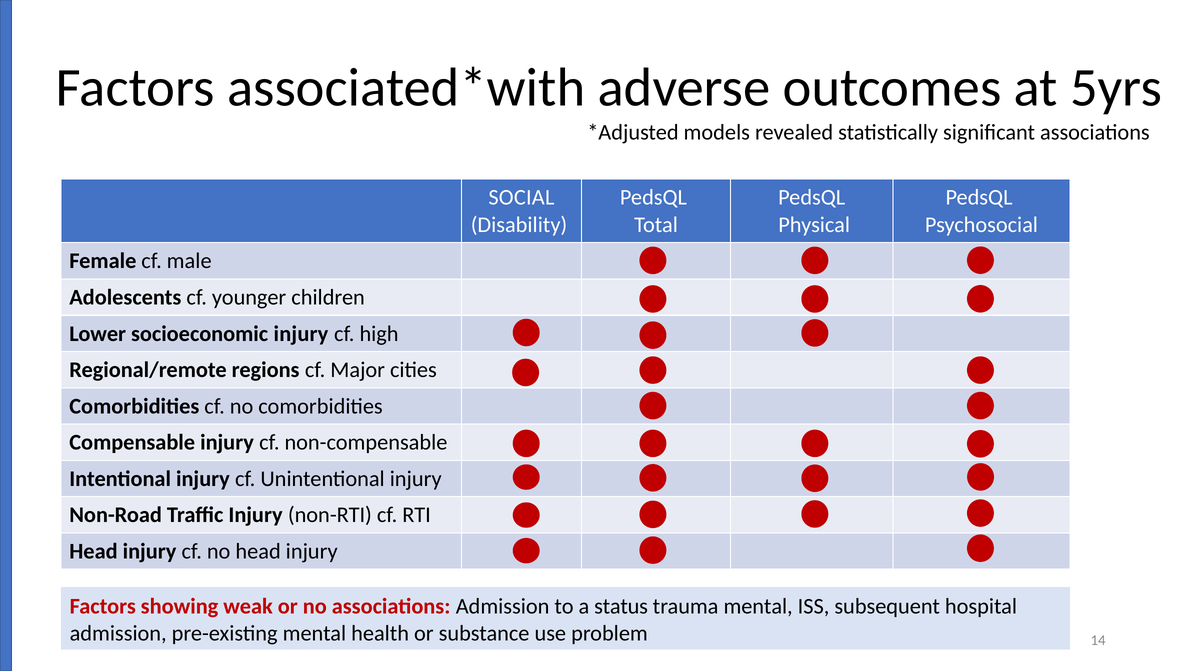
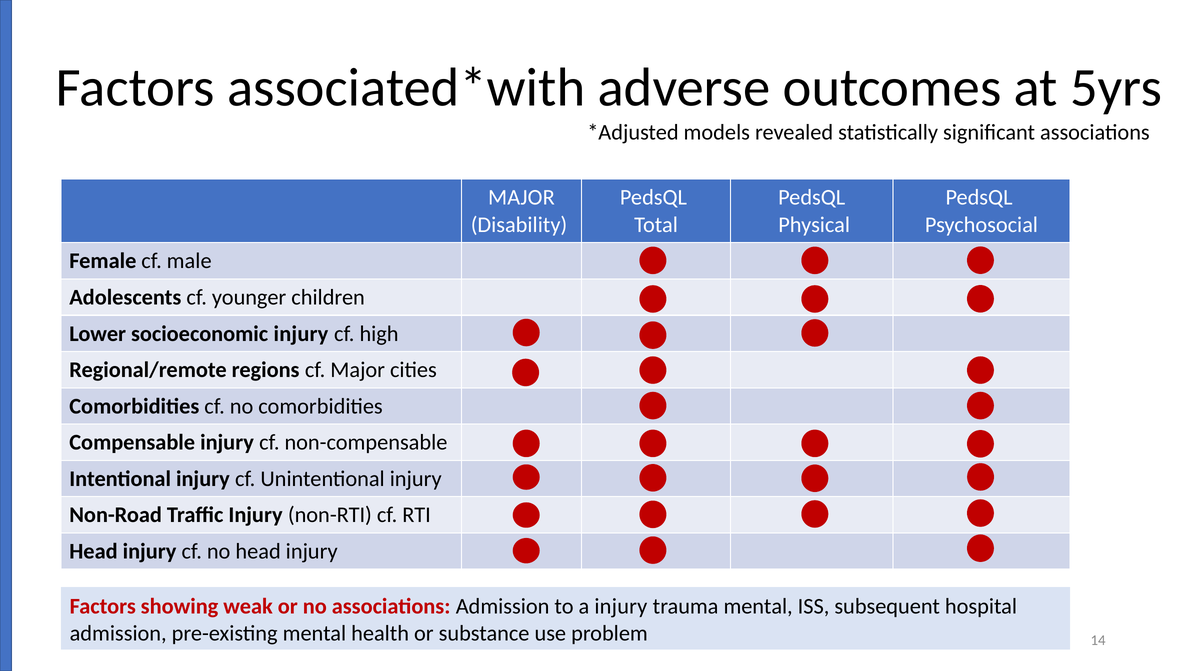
SOCIAL at (521, 197): SOCIAL -> MAJOR
a status: status -> injury
